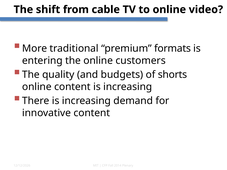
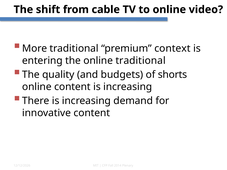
formats: formats -> context
online customers: customers -> traditional
